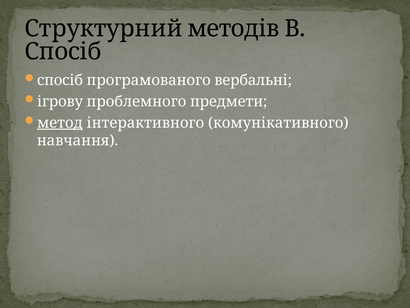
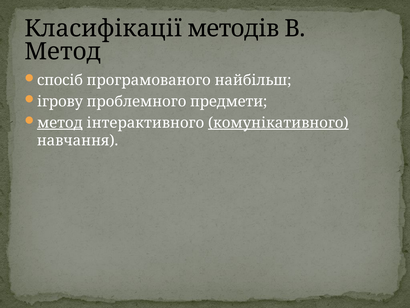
Структурний: Структурний -> Класифікації
Спосіб at (63, 52): Спосіб -> Метод
вербальні: вербальні -> найбільш
комунікативного underline: none -> present
